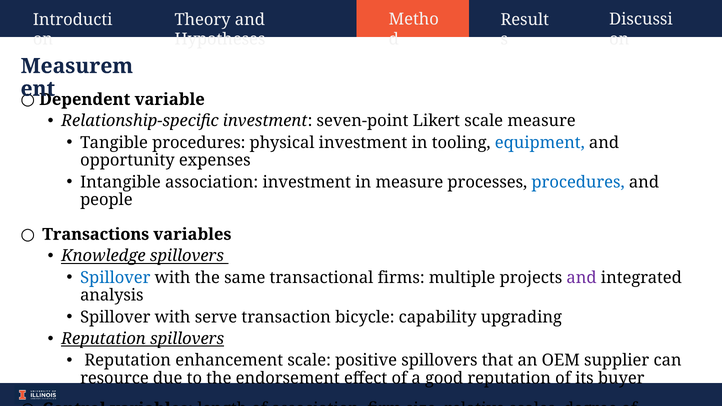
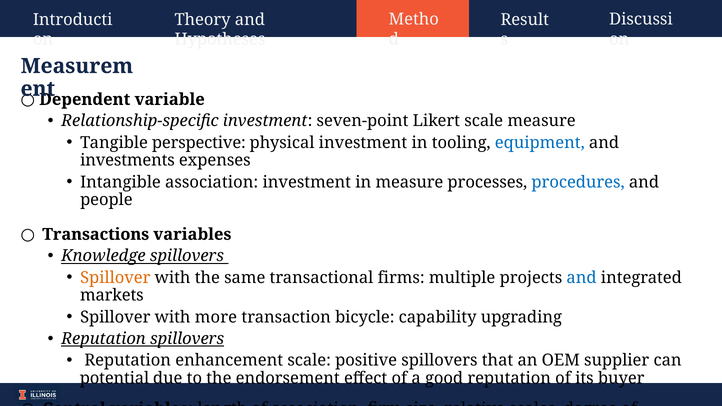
Tangible procedures: procedures -> perspective
opportunity at (127, 161): opportunity -> investments
Spillover at (115, 278) colour: blue -> orange
and at (582, 278) colour: purple -> blue
analysis: analysis -> markets
serve: serve -> more
resource: resource -> potential
